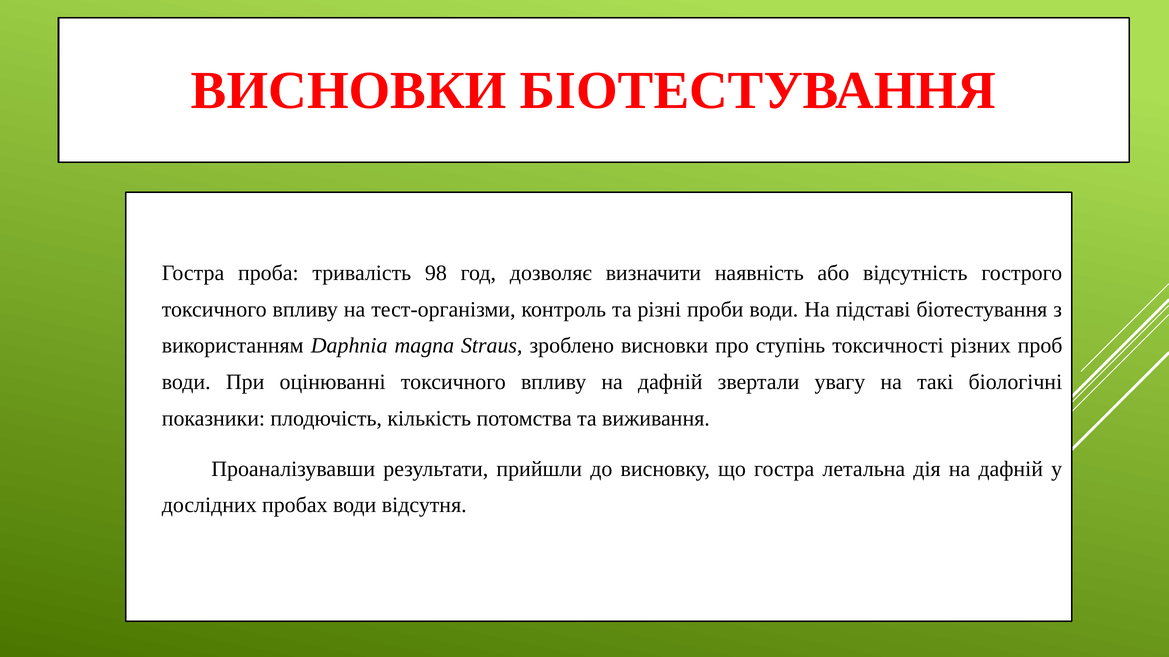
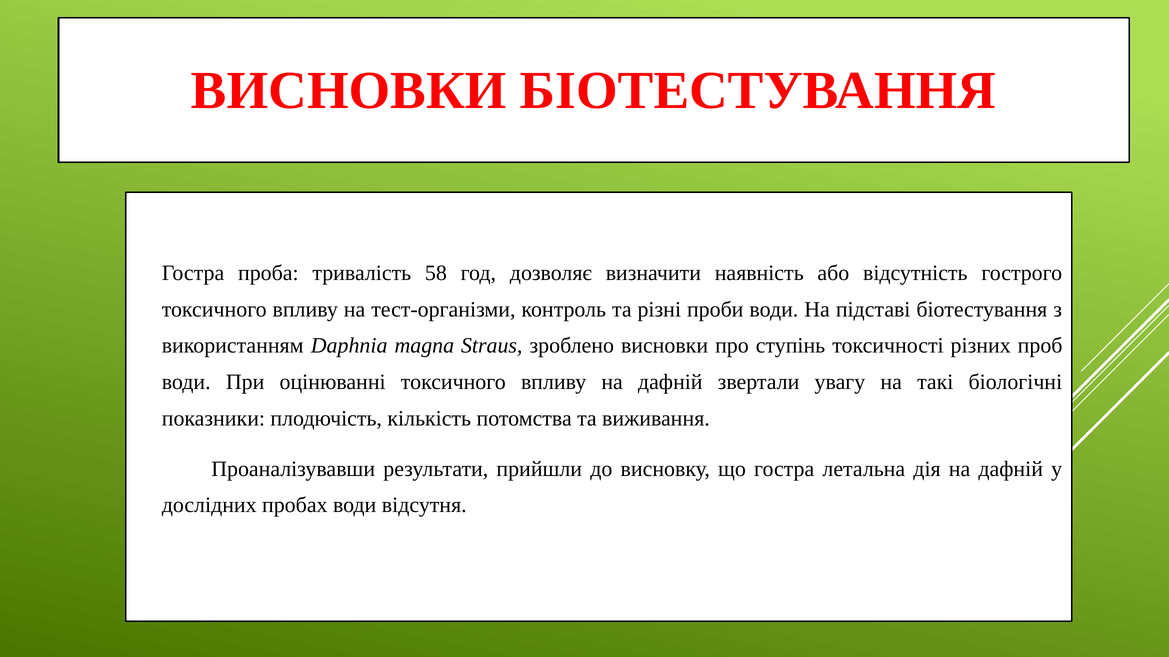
98: 98 -> 58
